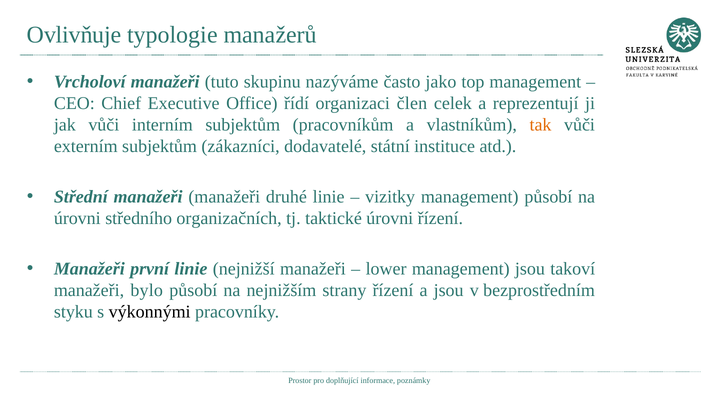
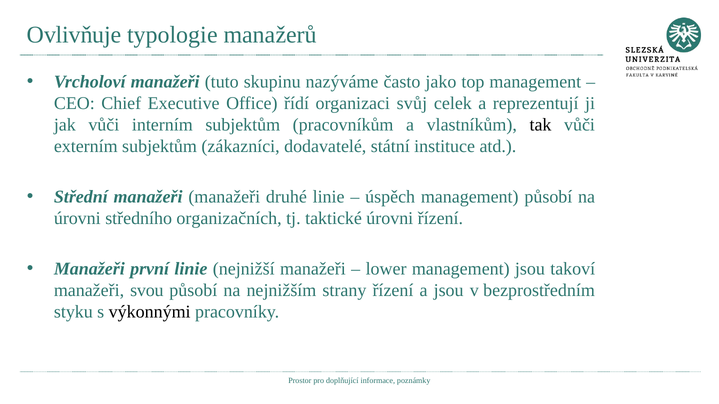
člen: člen -> svůj
tak colour: orange -> black
vizitky: vizitky -> úspěch
bylo: bylo -> svou
